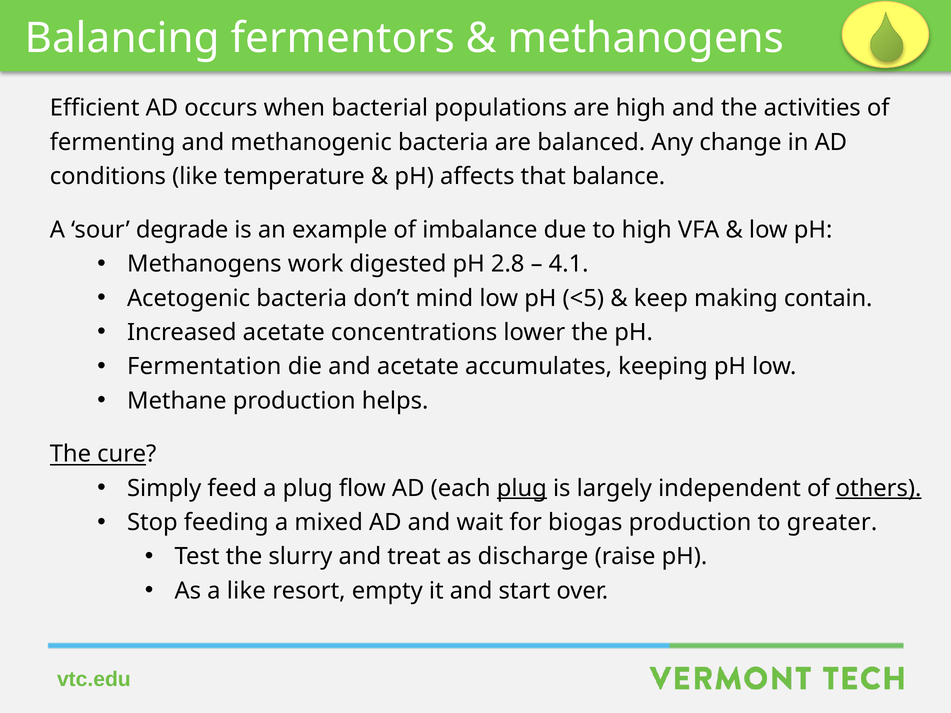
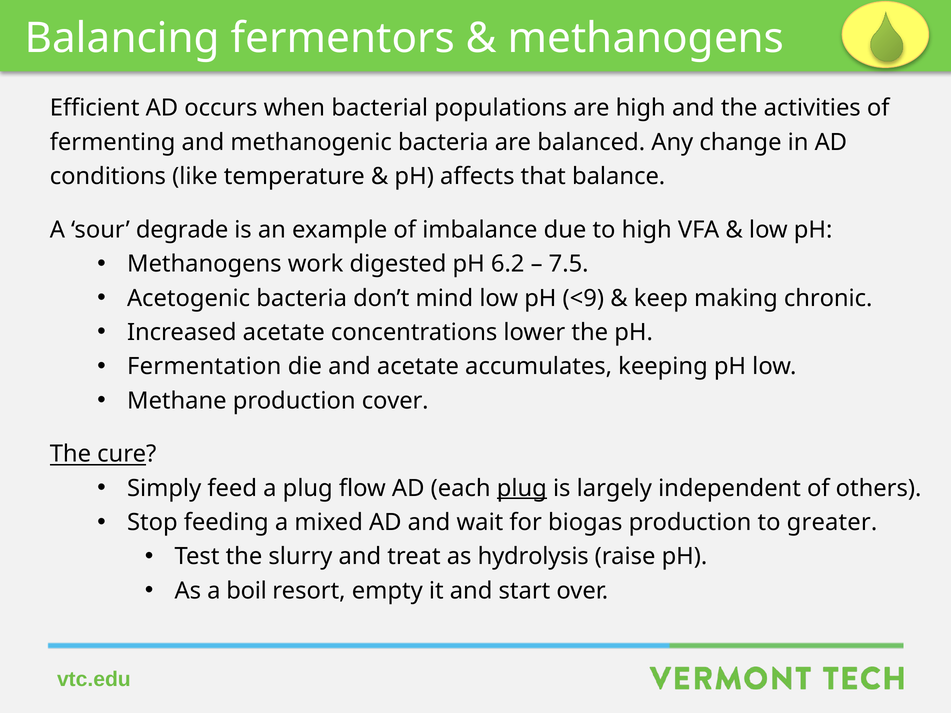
2.8: 2.8 -> 6.2
4.1: 4.1 -> 7.5
<5: <5 -> <9
contain: contain -> chronic
helps: helps -> cover
others underline: present -> none
discharge: discharge -> hydrolysis
a like: like -> boil
